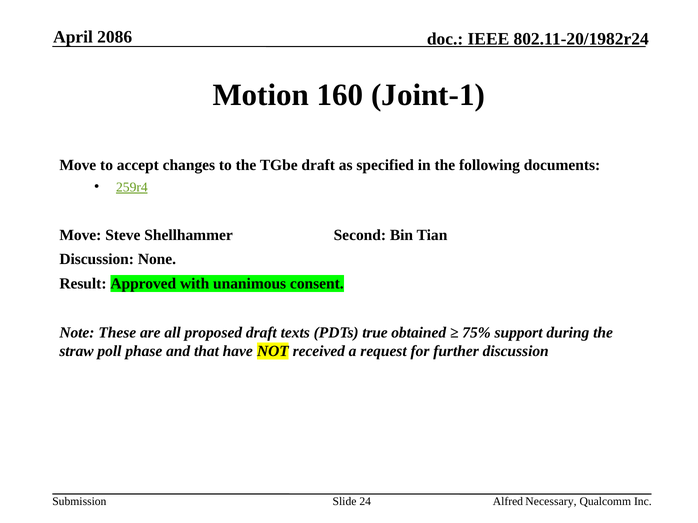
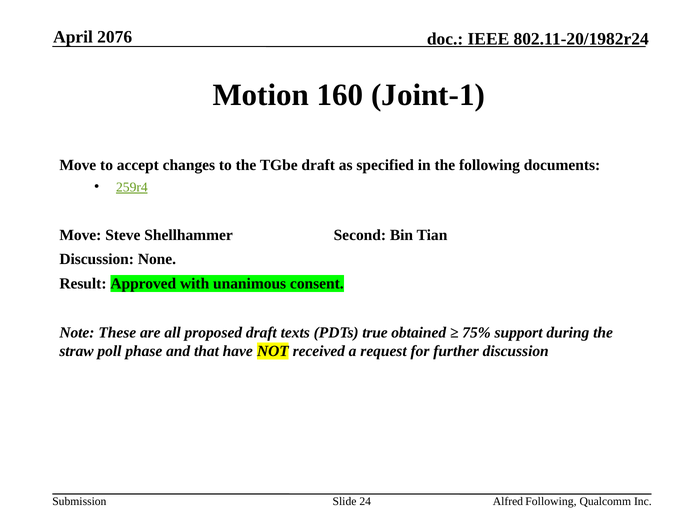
2086: 2086 -> 2076
Alfred Necessary: Necessary -> Following
